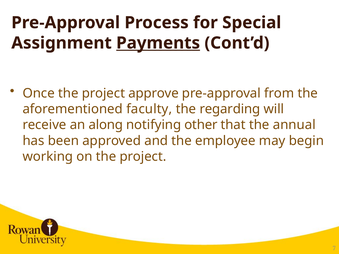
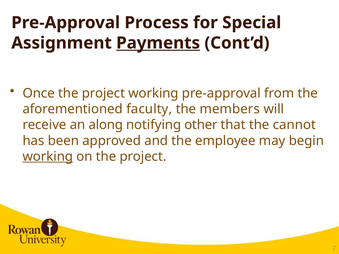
project approve: approve -> working
regarding: regarding -> members
annual: annual -> cannot
working at (48, 157) underline: none -> present
